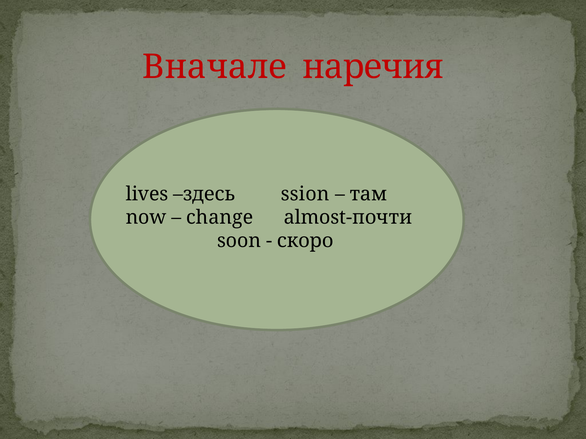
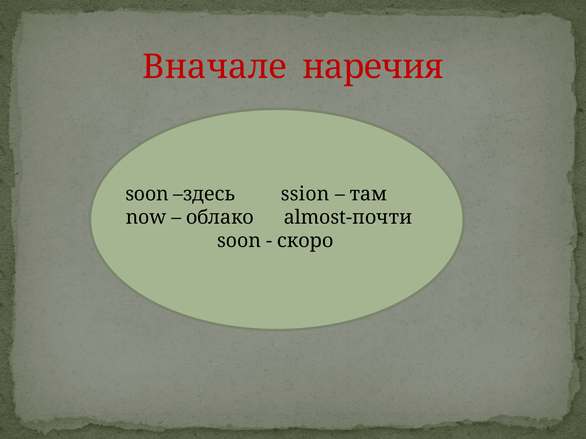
lives at (147, 194): lives -> soon
change: change -> облако
